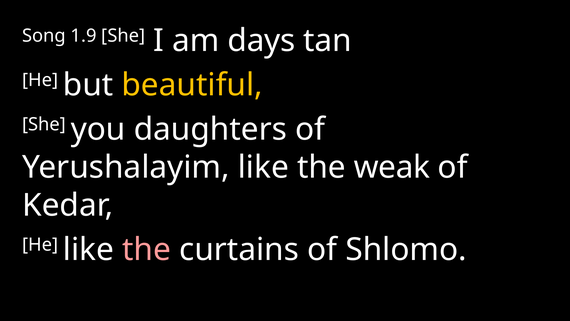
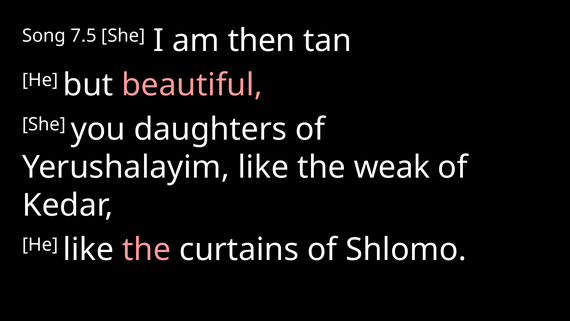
1.9: 1.9 -> 7.5
days: days -> then
beautiful colour: yellow -> pink
